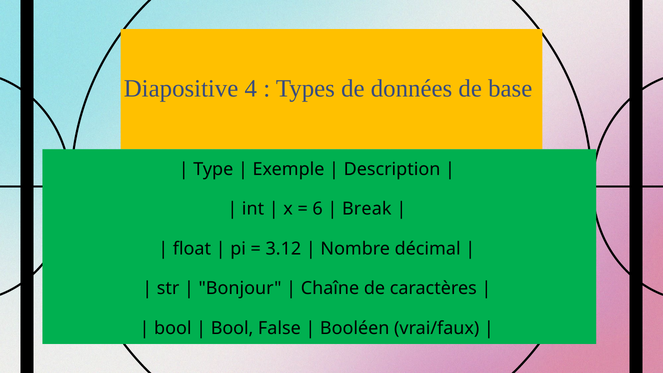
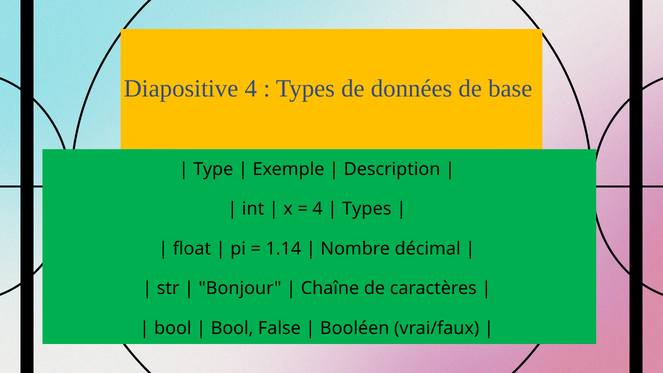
6 at (318, 209): 6 -> 4
Break at (367, 209): Break -> Types
3.12: 3.12 -> 1.14
